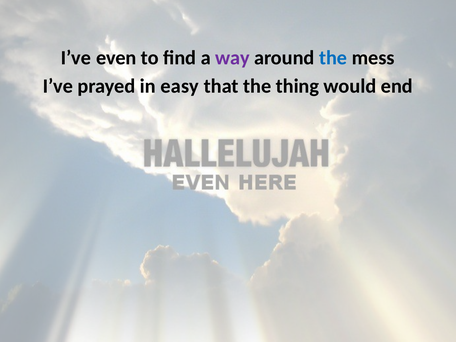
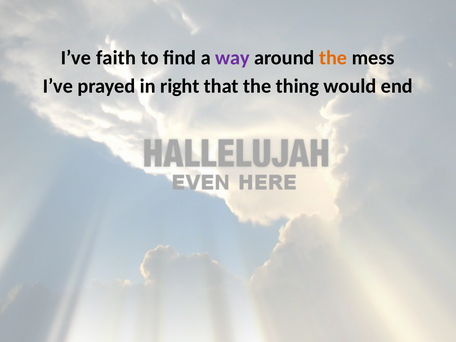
even: even -> faith
the at (333, 58) colour: blue -> orange
easy: easy -> right
